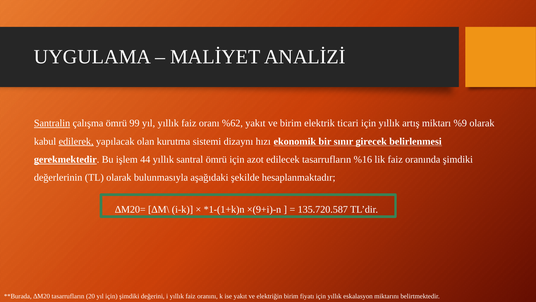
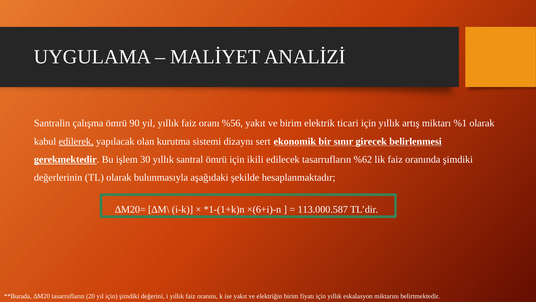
Santralin underline: present -> none
99: 99 -> 90
%62: %62 -> %56
%9: %9 -> %1
hızı: hızı -> sert
44: 44 -> 30
azot: azot -> ikili
%16: %16 -> %62
×(9+i)-n: ×(9+i)-n -> ×(6+i)-n
135.720.587: 135.720.587 -> 113.000.587
